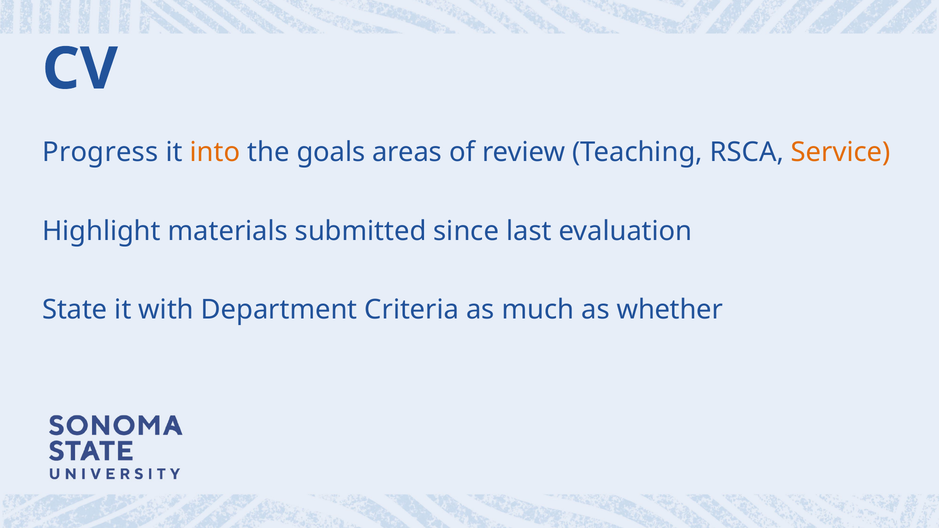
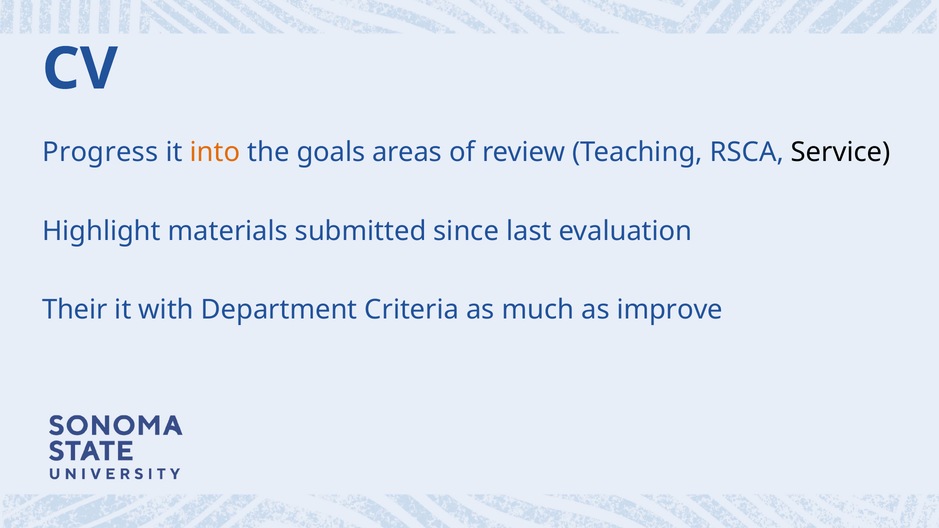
Service colour: orange -> black
State: State -> Their
whether: whether -> improve
